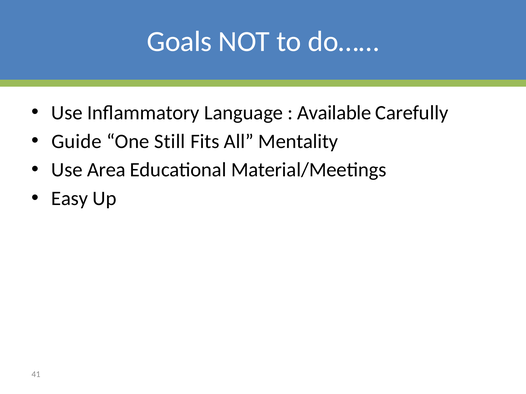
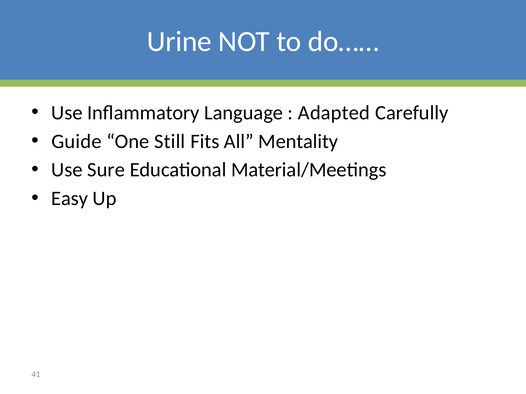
Goals: Goals -> Urine
Available: Available -> Adapted
Area: Area -> Sure
